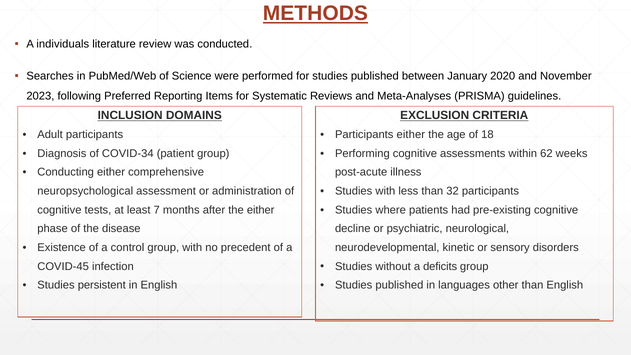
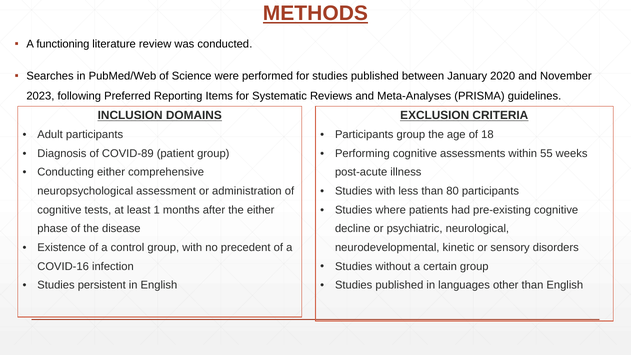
individuals: individuals -> functioning
Participants either: either -> group
COVID-34: COVID-34 -> COVID-89
62: 62 -> 55
32: 32 -> 80
7: 7 -> 1
COVID-45: COVID-45 -> COVID-16
deficits: deficits -> certain
